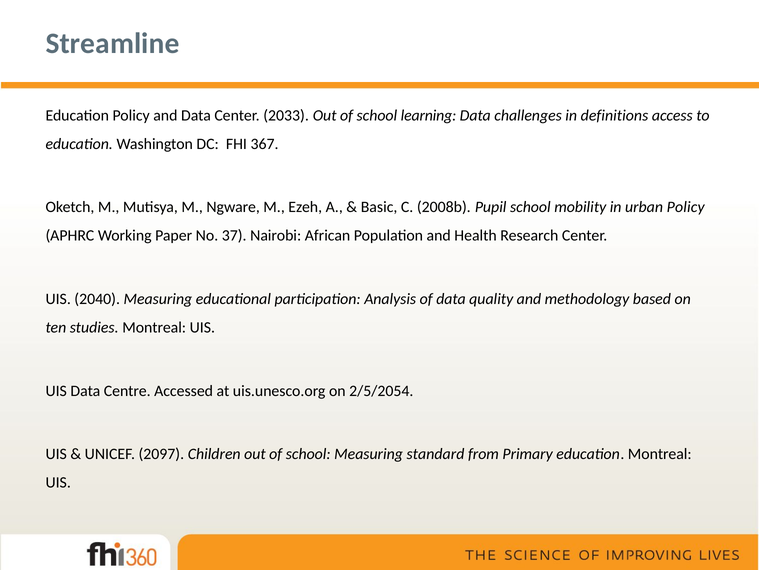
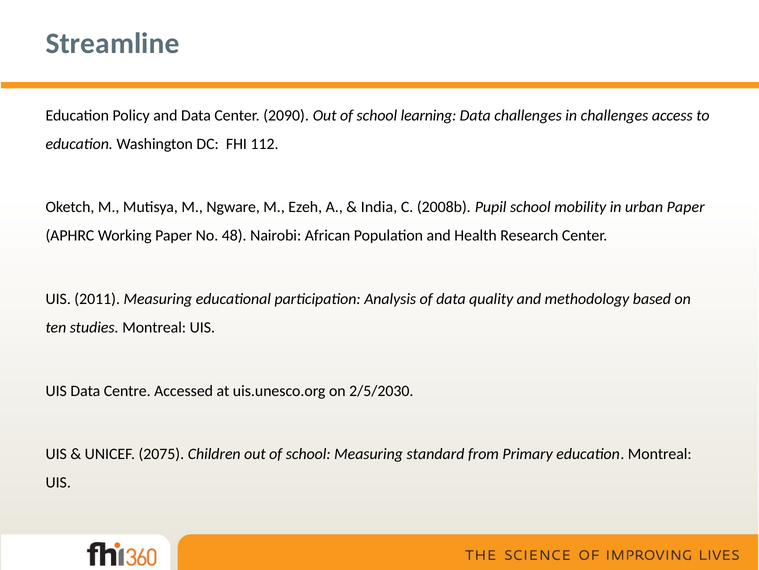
2033: 2033 -> 2090
in definitions: definitions -> challenges
367: 367 -> 112
Basic: Basic -> India
urban Policy: Policy -> Paper
37: 37 -> 48
2040: 2040 -> 2011
2/5/2054: 2/5/2054 -> 2/5/2030
2097: 2097 -> 2075
